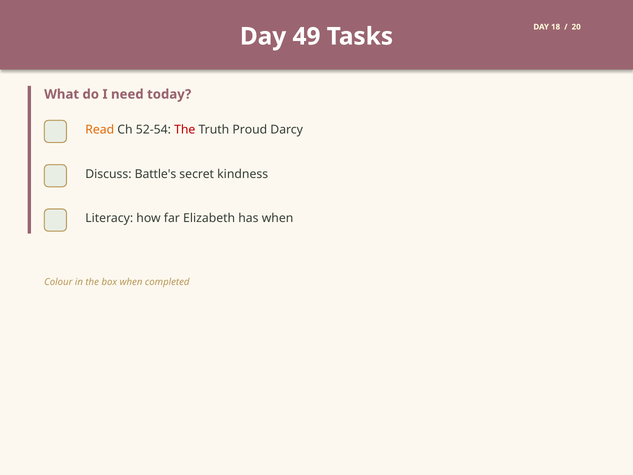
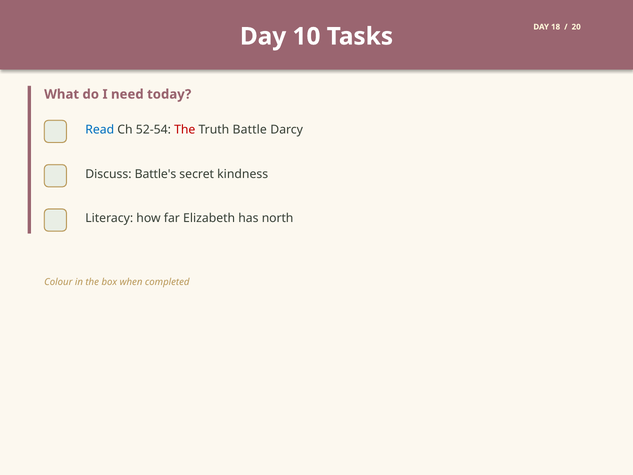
49: 49 -> 10
Read colour: orange -> blue
Proud: Proud -> Battle
has when: when -> north
